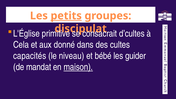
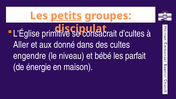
Cela: Cela -> Aller
capacités: capacités -> engendre
guider: guider -> parfait
mandat: mandat -> énergie
maison underline: present -> none
